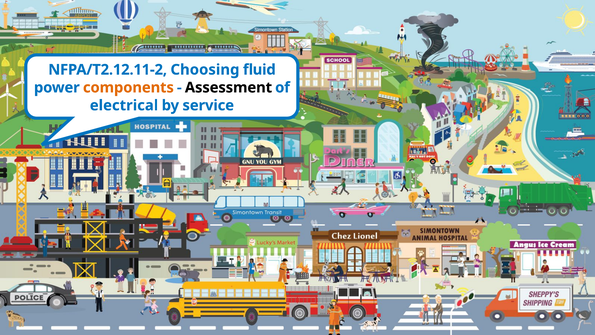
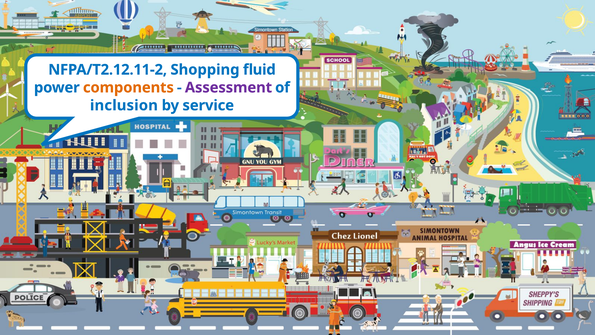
Choosing: Choosing -> Shopping
Assessment colour: black -> purple
electrical: electrical -> inclusion
